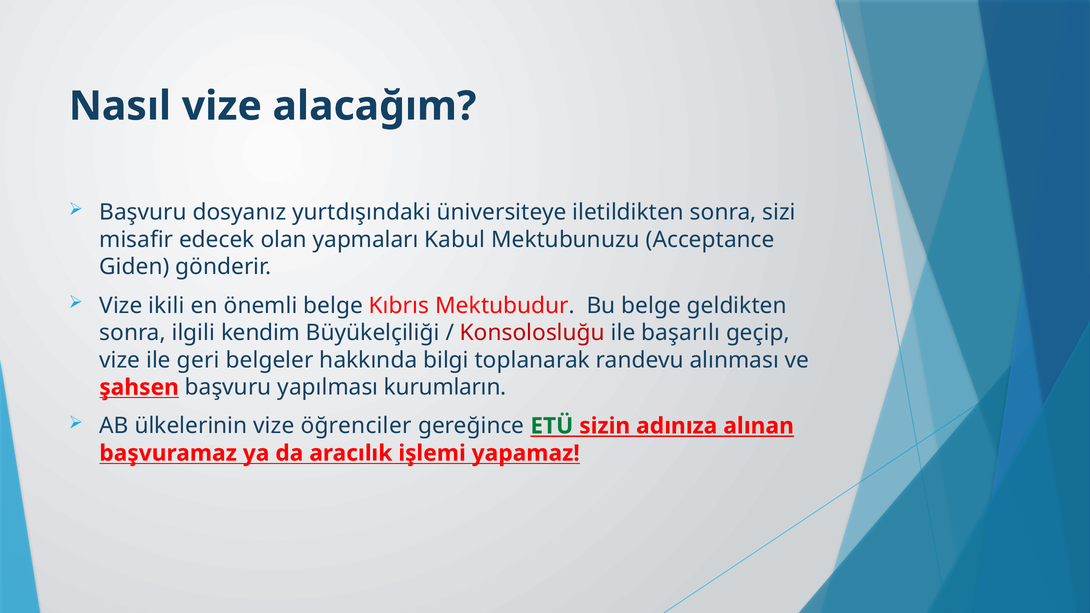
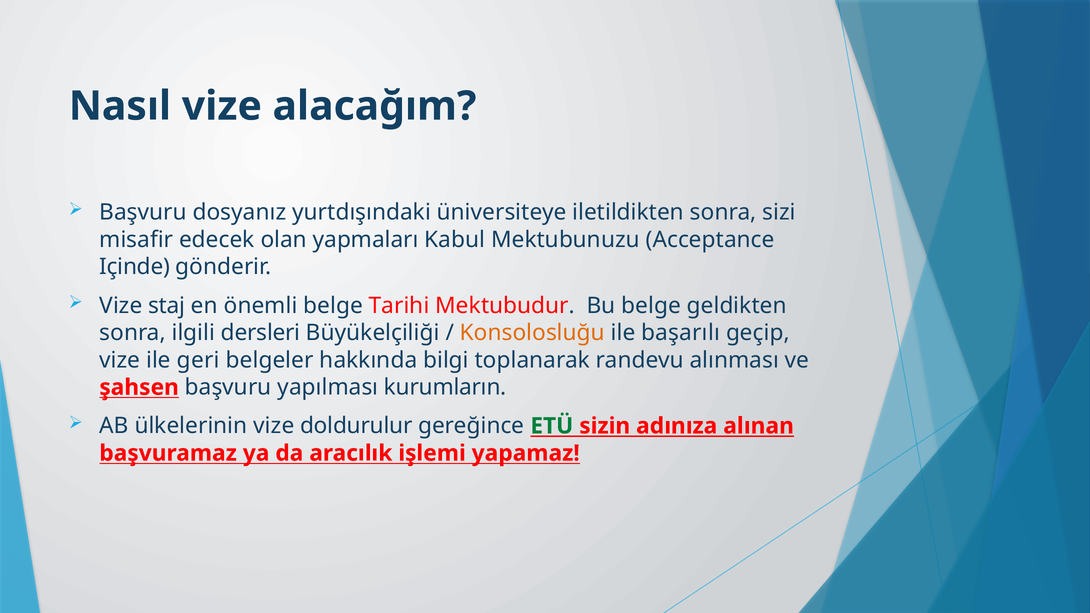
Giden: Giden -> Içinde
ikili: ikili -> staj
Kıbrıs: Kıbrıs -> Tarihi
kendim: kendim -> dersleri
Konsolosluğu colour: red -> orange
öğrenciler: öğrenciler -> doldurulur
